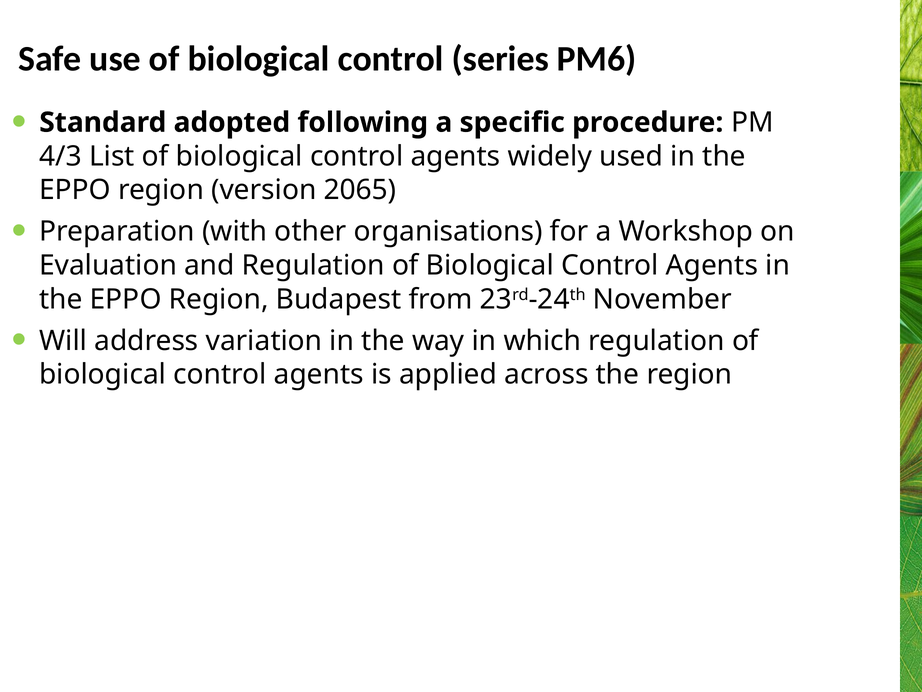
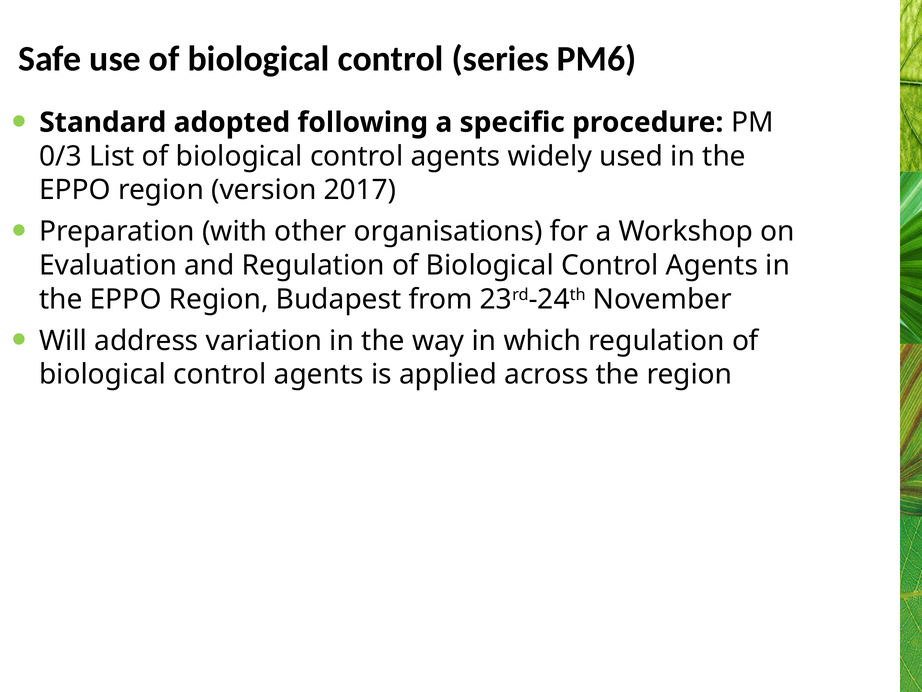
4/3: 4/3 -> 0/3
2065: 2065 -> 2017
